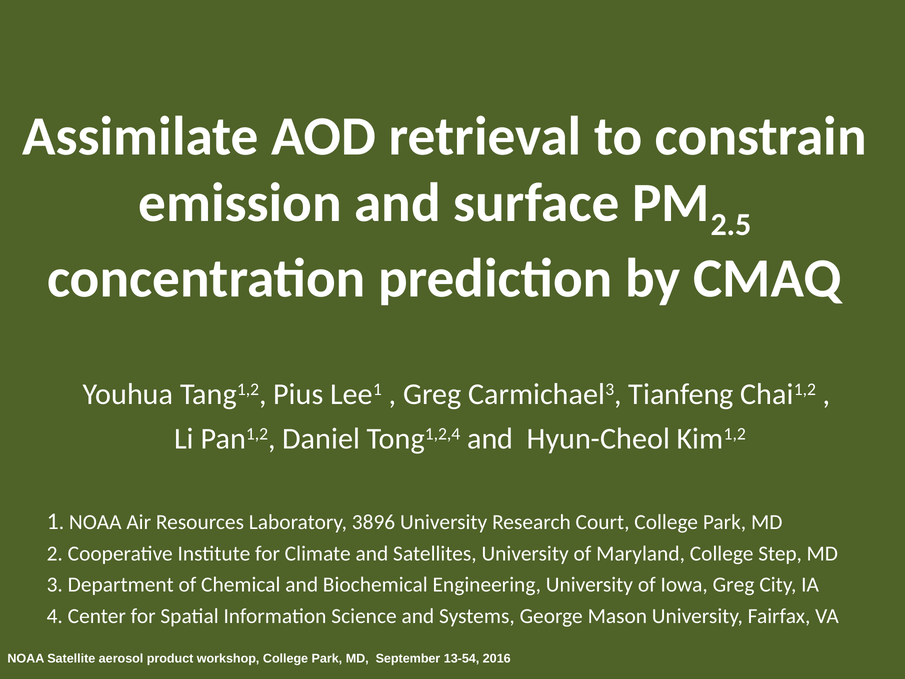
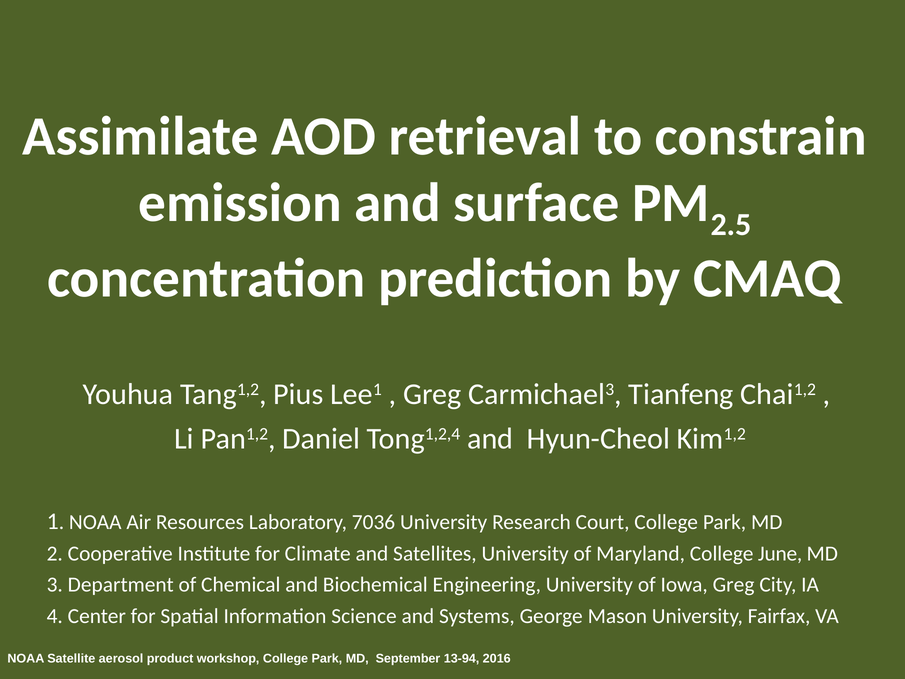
3896: 3896 -> 7036
Step: Step -> June
13-54: 13-54 -> 13-94
